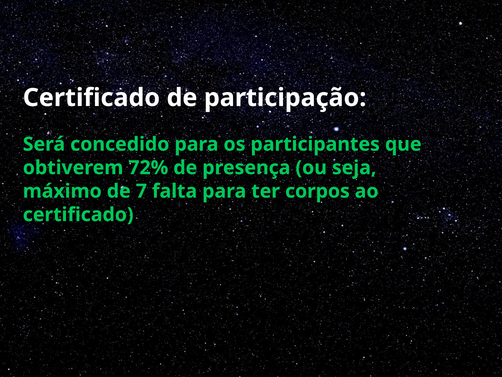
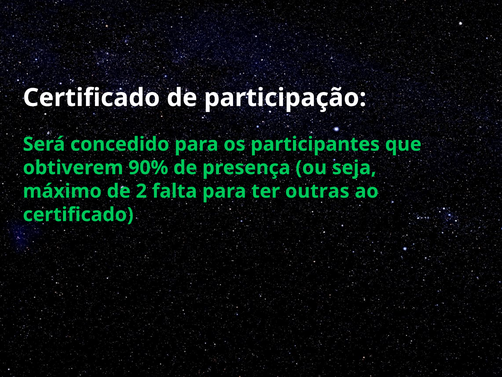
72%: 72% -> 90%
7: 7 -> 2
corpos: corpos -> outras
